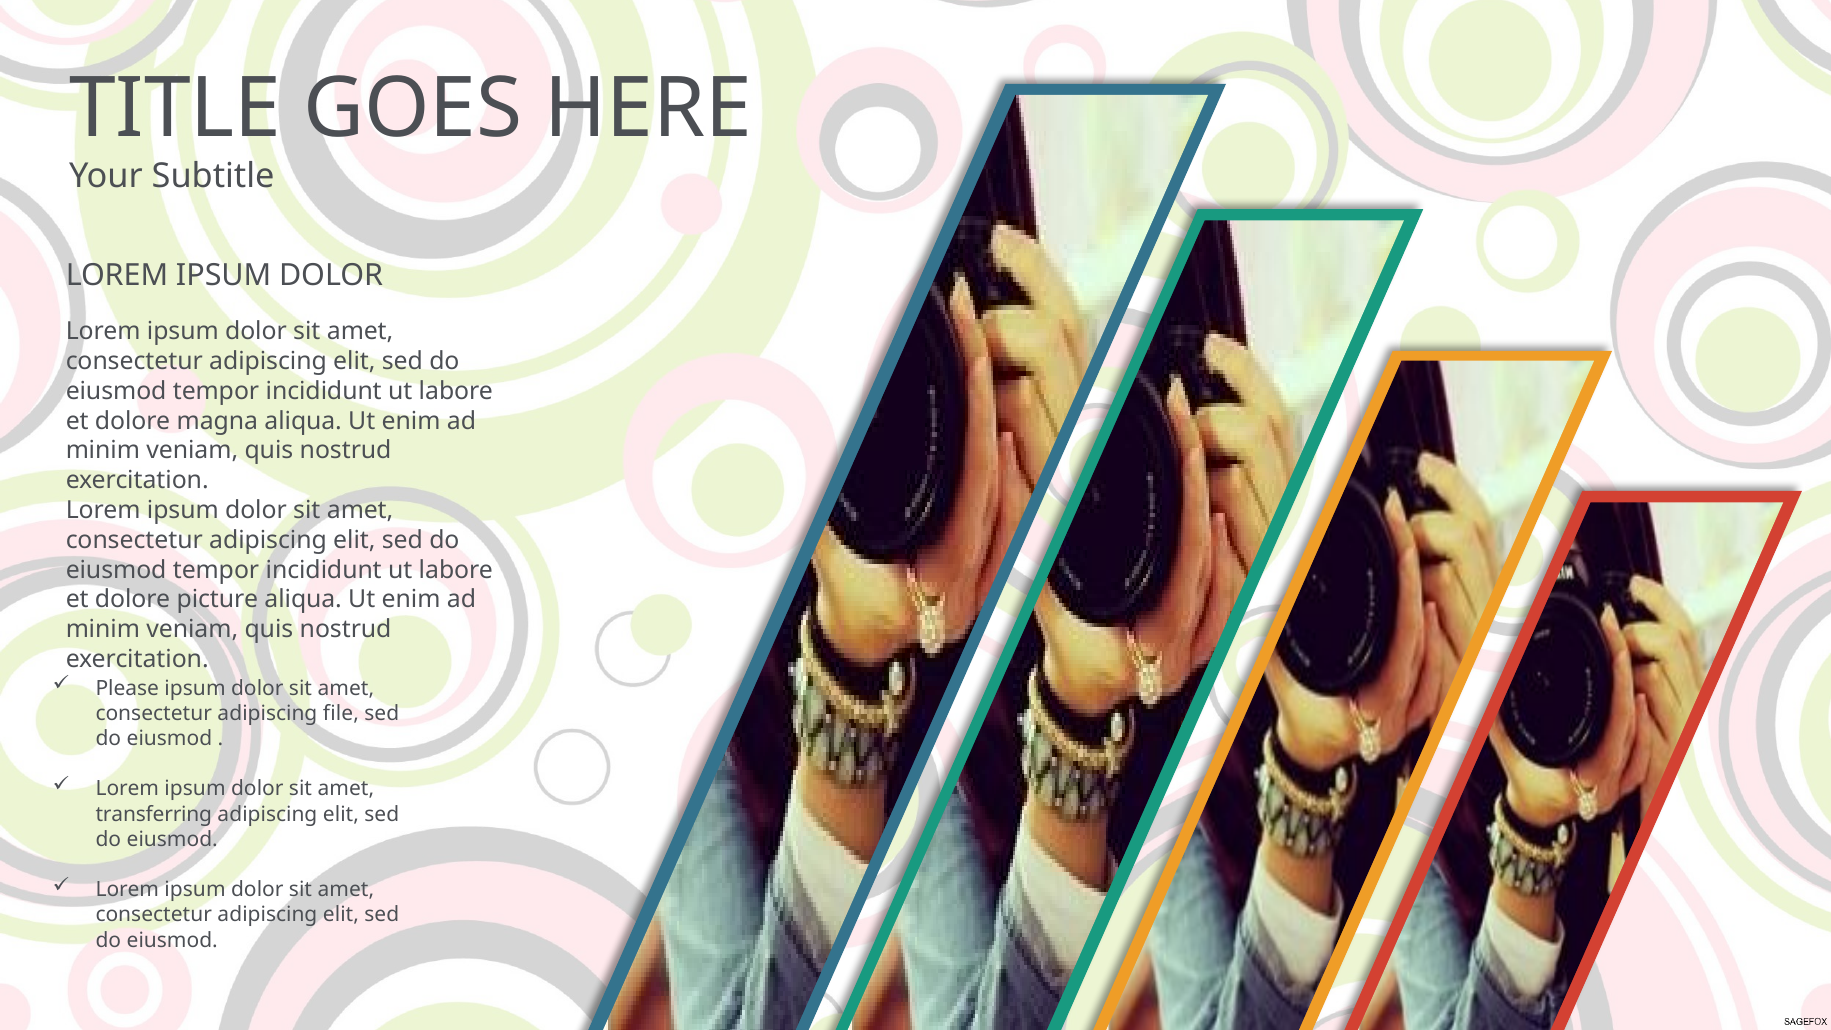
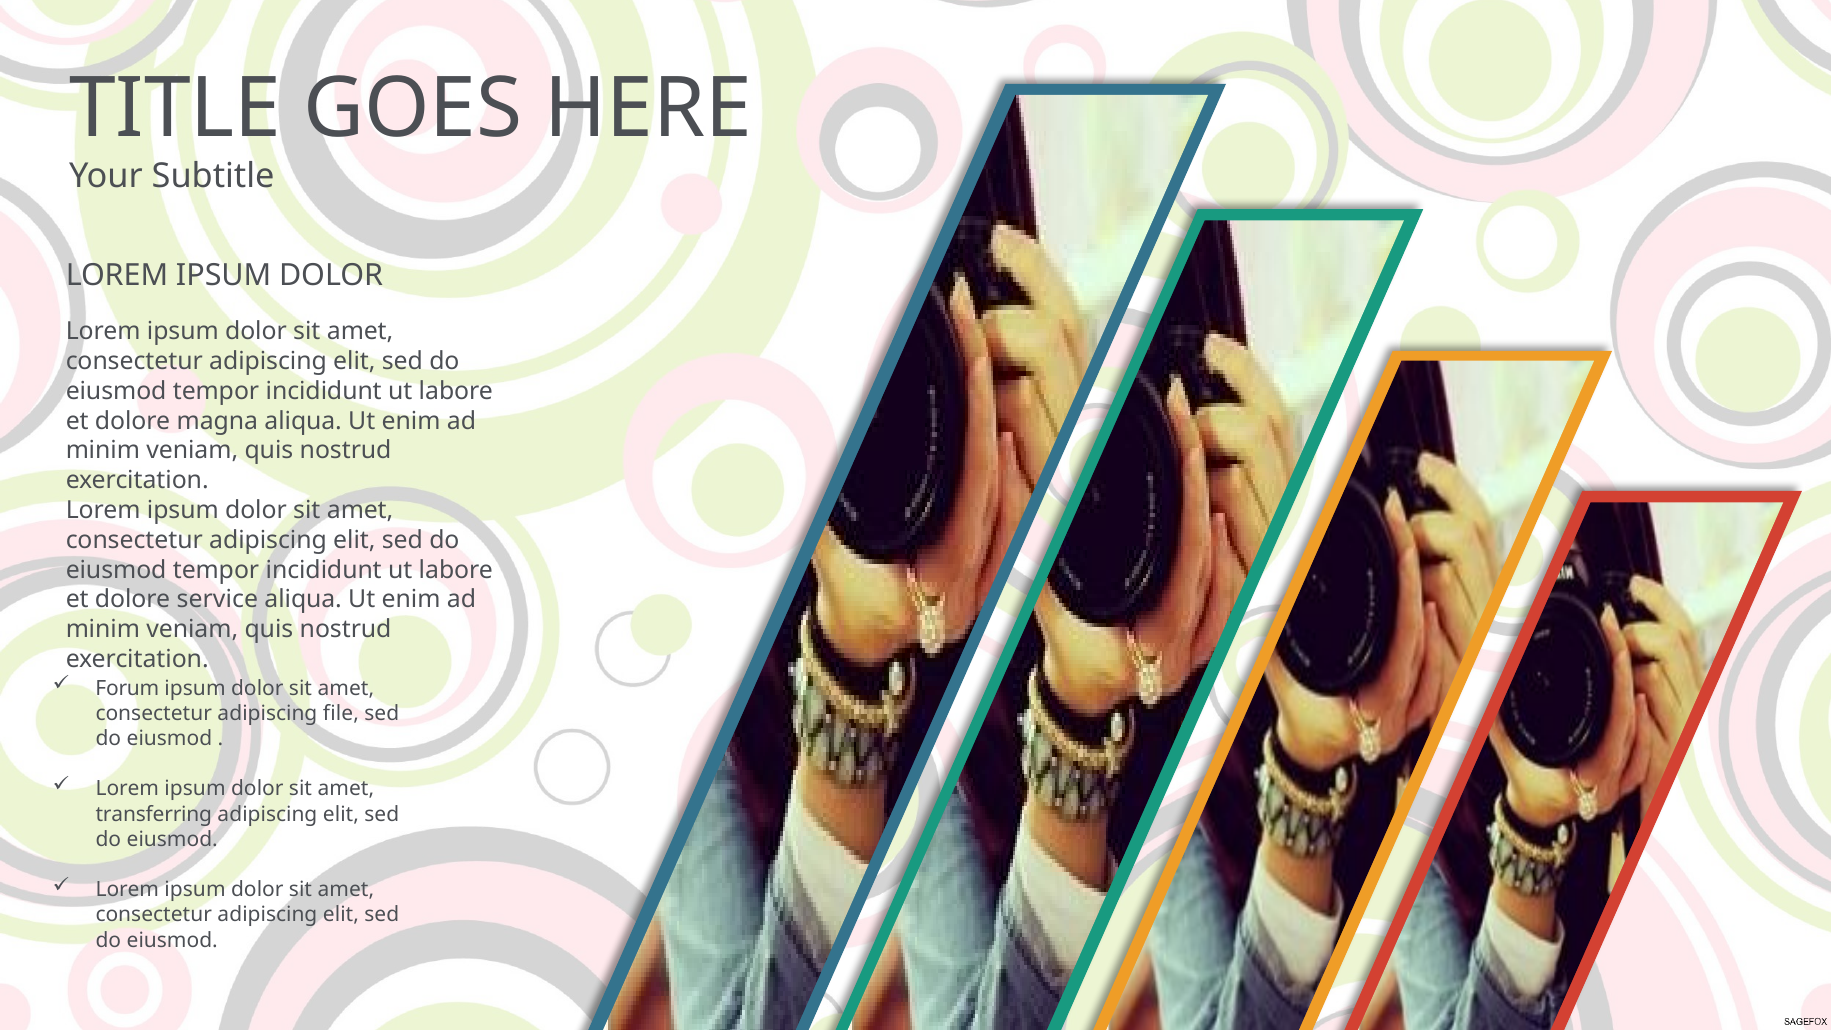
picture: picture -> service
Please: Please -> Forum
